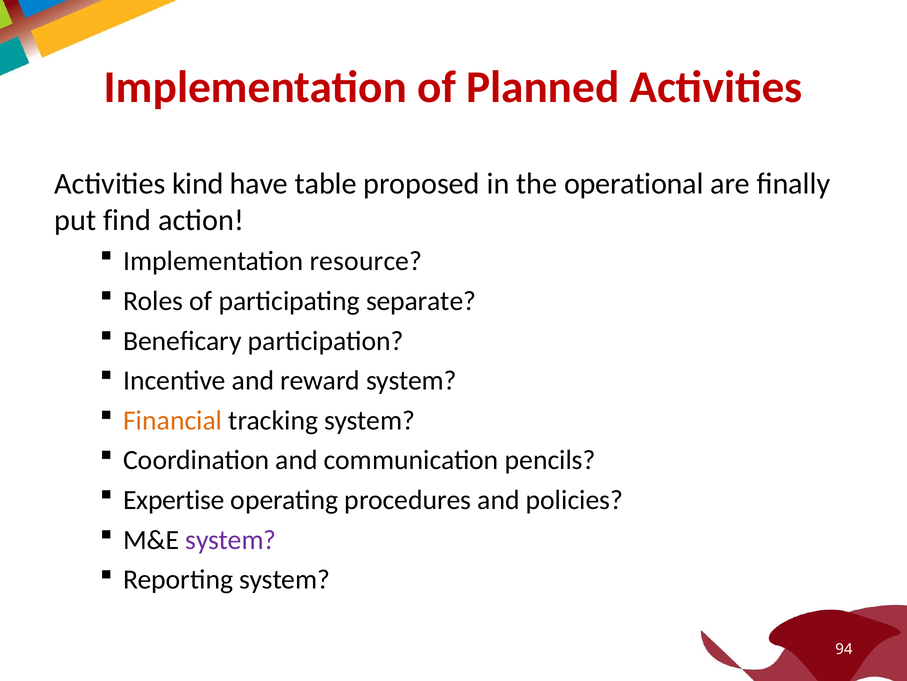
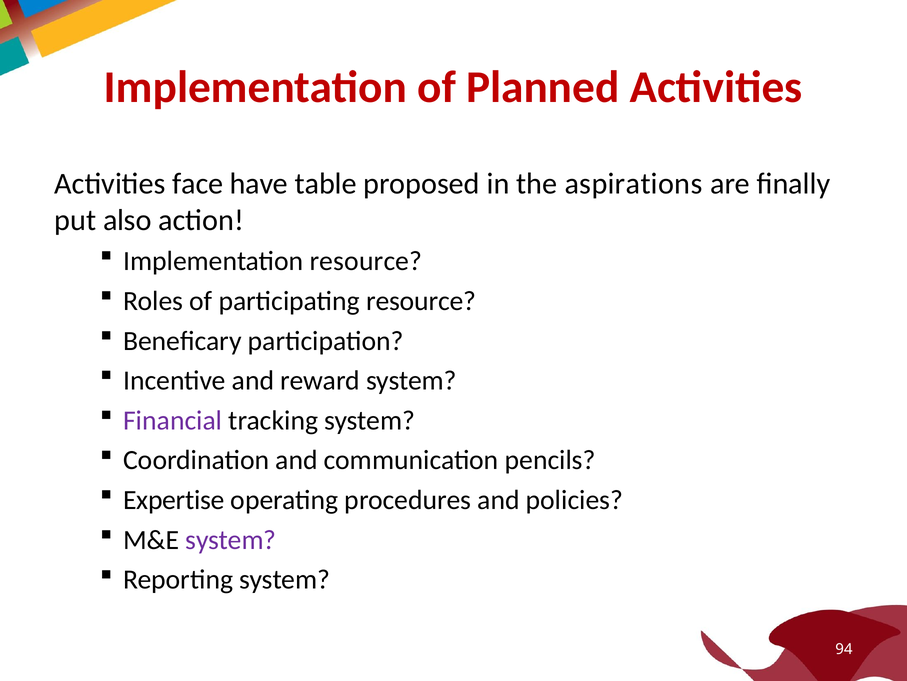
kind: kind -> face
operational: operational -> aspirations
find: find -> also
participating separate: separate -> resource
Financial colour: orange -> purple
